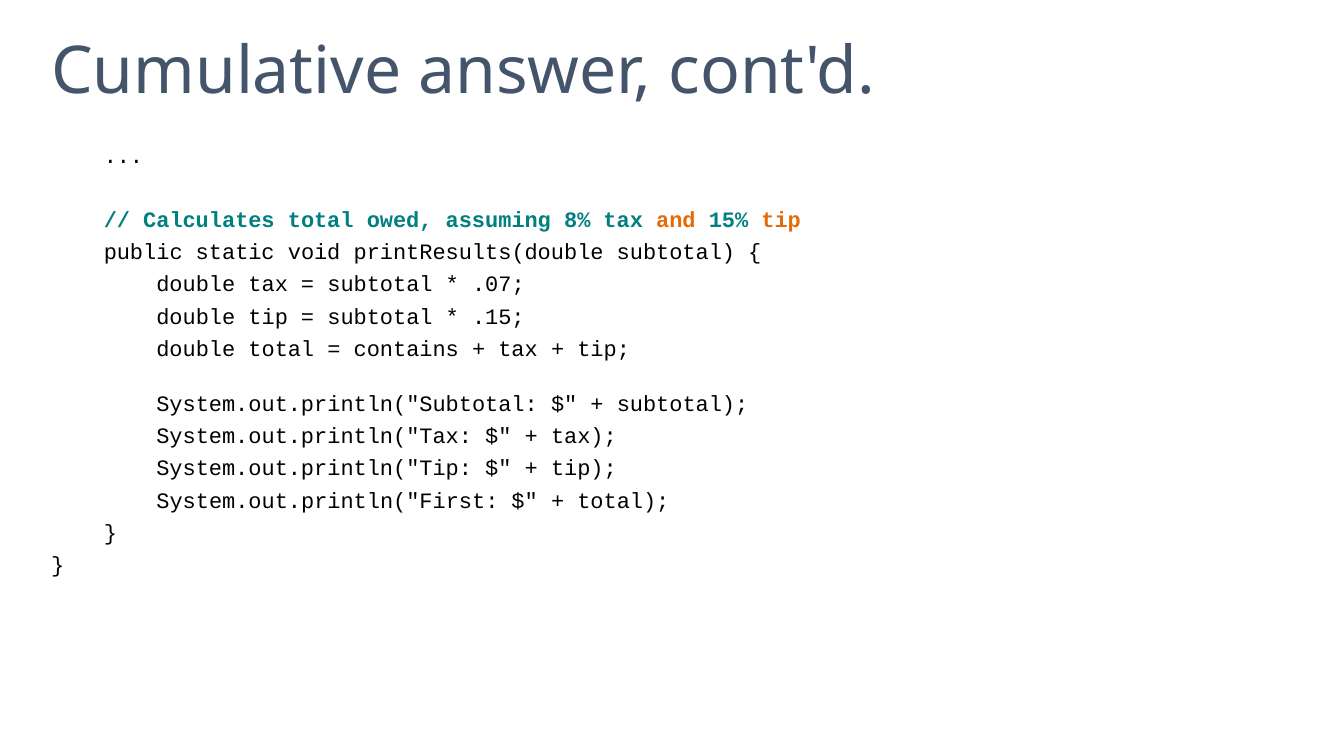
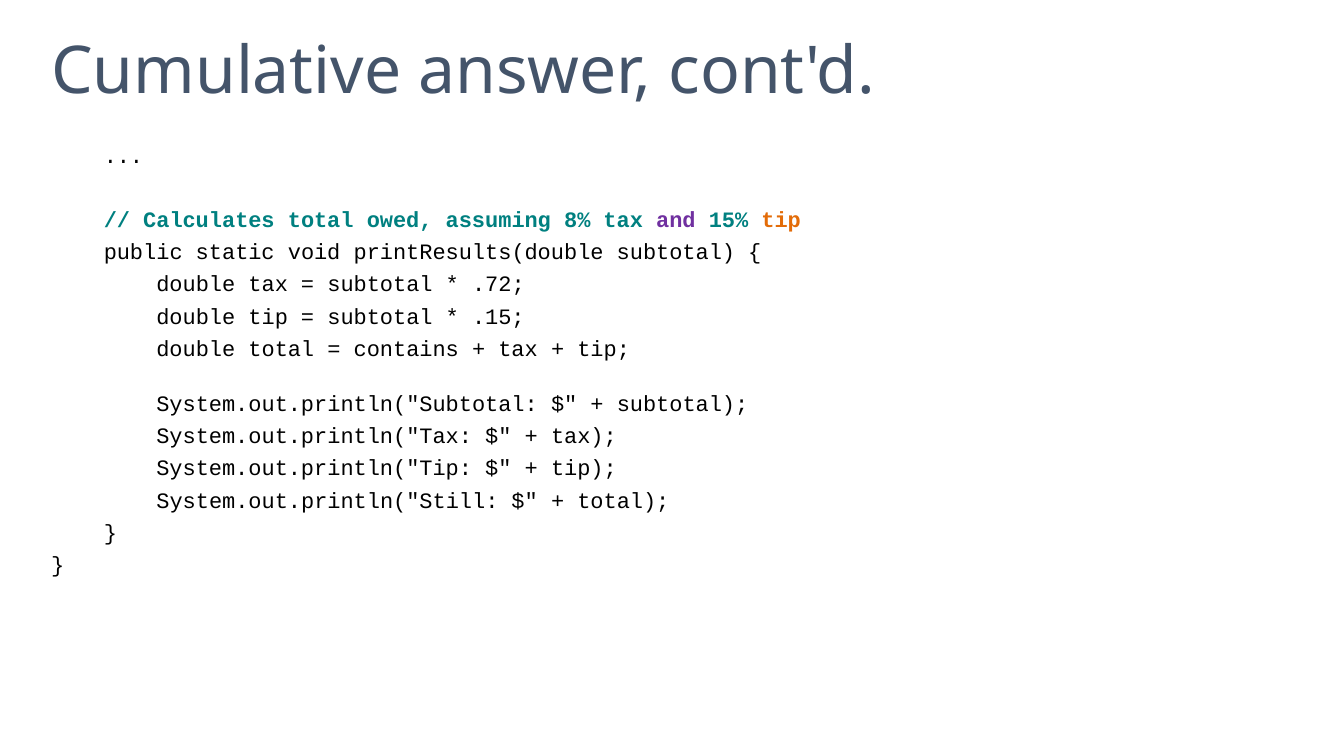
and colour: orange -> purple
.07: .07 -> .72
System.out.println("First: System.out.println("First -> System.out.println("Still
